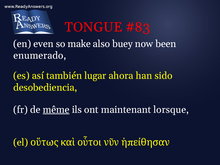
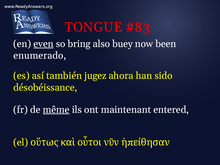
even underline: none -> present
make: make -> bring
lugar: lugar -> jugez
desobediencia: desobediencia -> désobéissance
lorsque: lorsque -> entered
